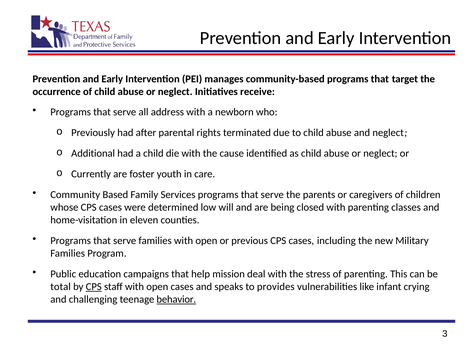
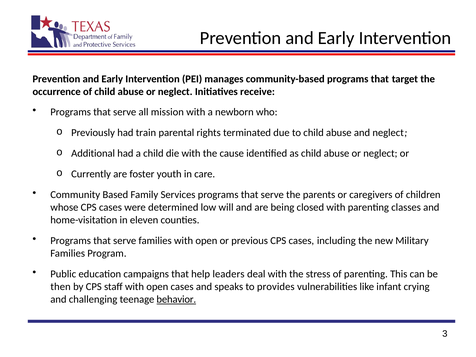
address: address -> mission
after: after -> train
mission: mission -> leaders
total: total -> then
CPS at (94, 287) underline: present -> none
